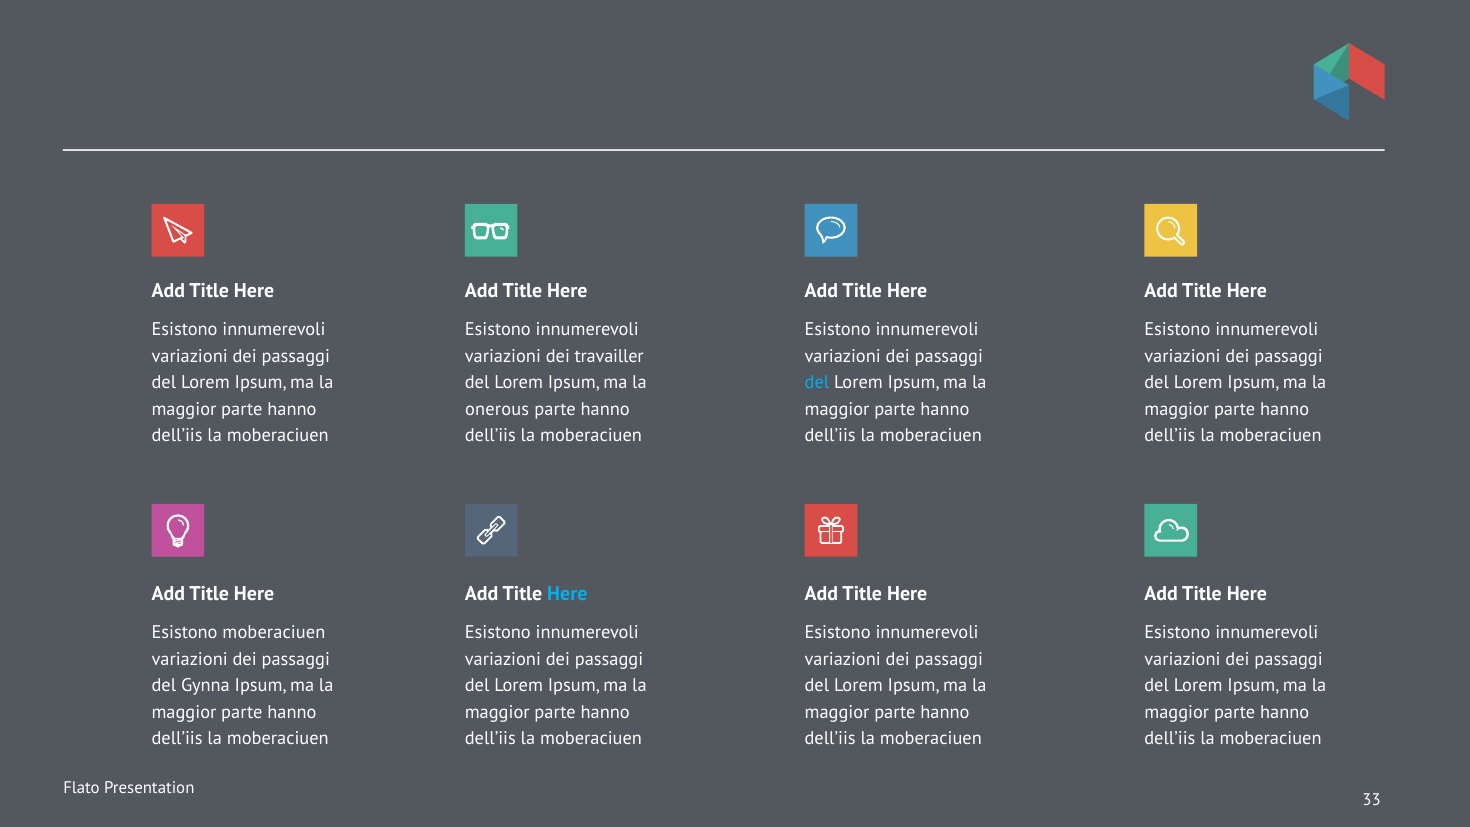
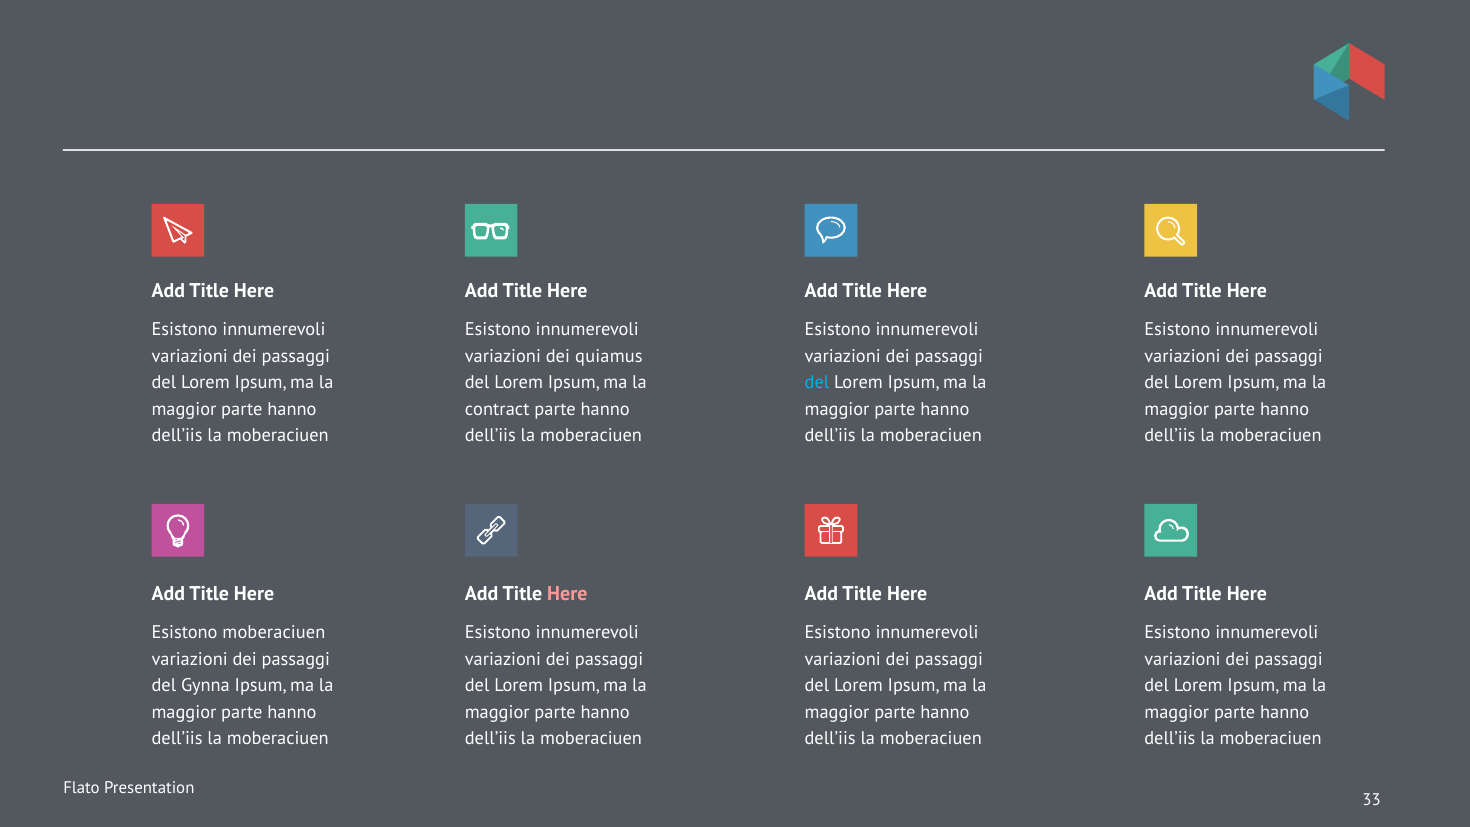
travailler: travailler -> quiamus
onerous: onerous -> contract
Here at (567, 594) colour: light blue -> pink
